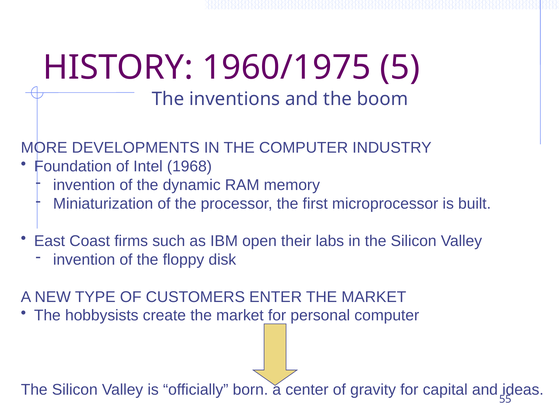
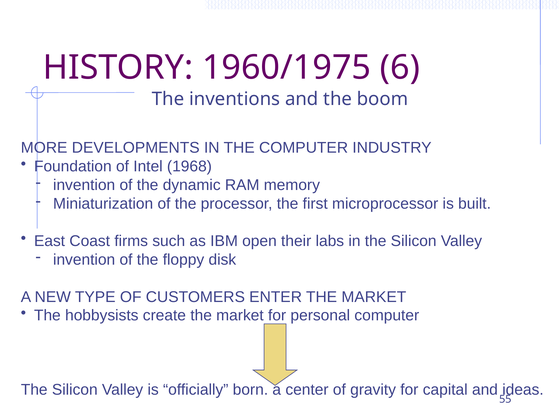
5: 5 -> 6
